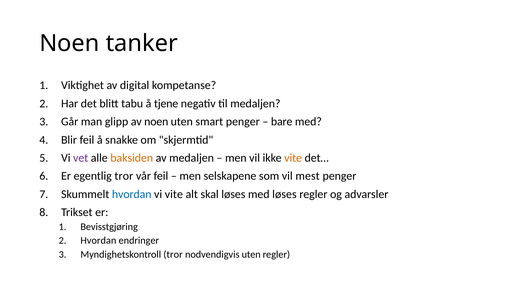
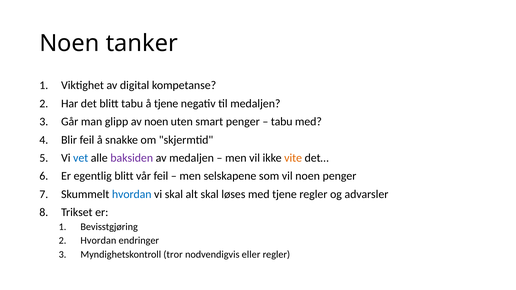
bare at (282, 122): bare -> tabu
vet colour: purple -> blue
baksiden colour: orange -> purple
egentlig tror: tror -> blitt
vil mest: mest -> noen
vi vite: vite -> skal
med løses: løses -> tjene
nodvendigvis uten: uten -> eller
